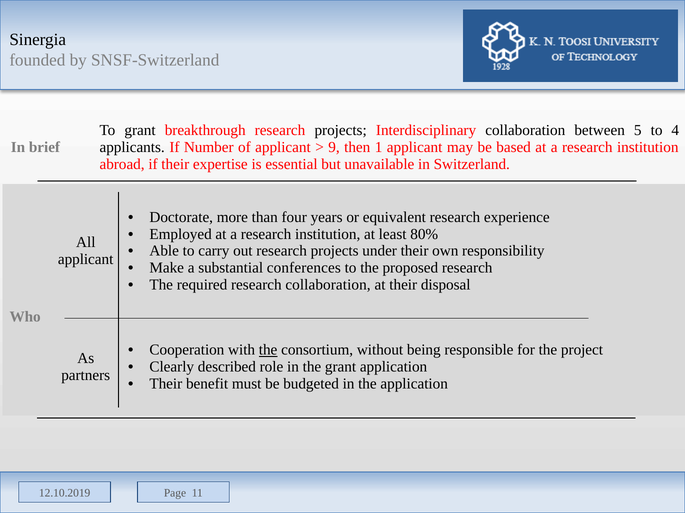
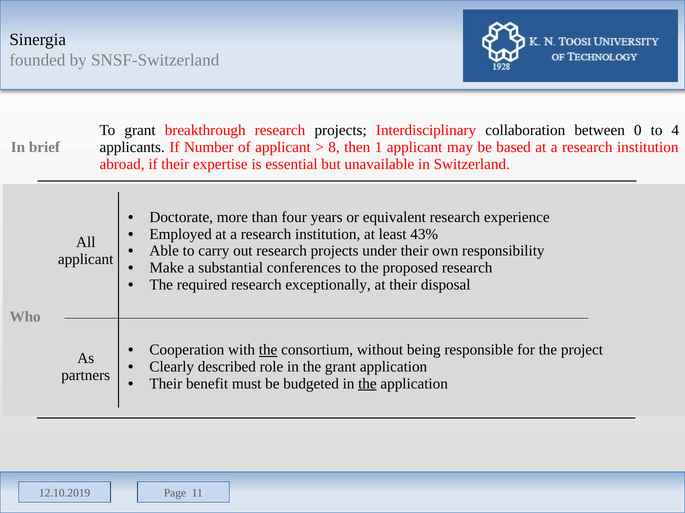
5: 5 -> 0
9: 9 -> 8
80%: 80% -> 43%
research collaboration: collaboration -> exceptionally
the at (367, 384) underline: none -> present
